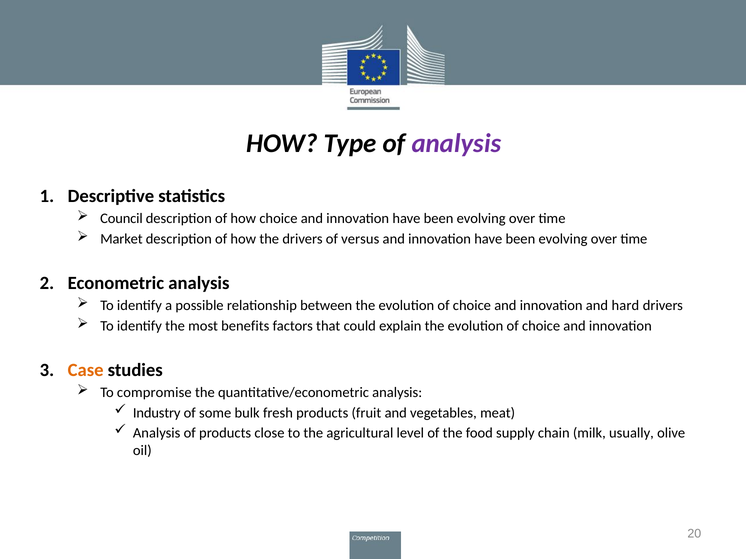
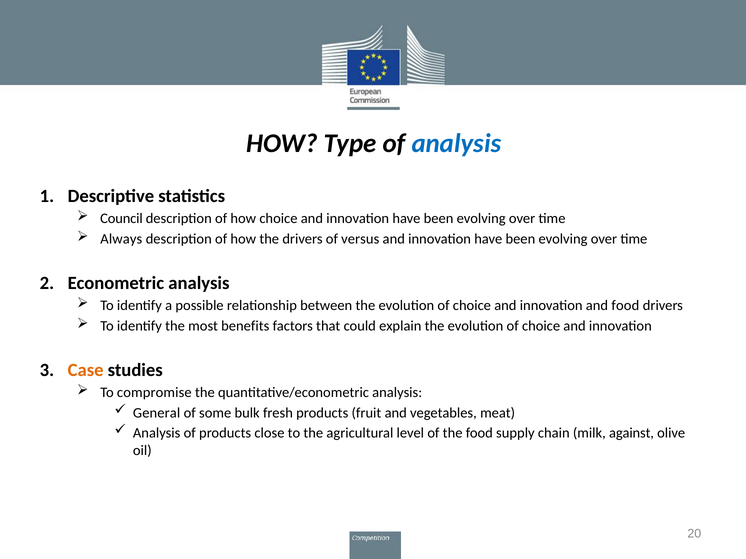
analysis at (456, 144) colour: purple -> blue
Market: Market -> Always
and hard: hard -> food
Industry: Industry -> General
usually: usually -> against
